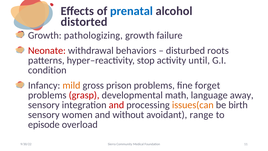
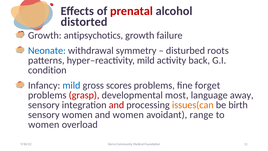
prenatal colour: blue -> red
pathologizing: pathologizing -> antipsychotics
Neonate colour: red -> blue
behaviors: behaviors -> symmetry
hyper–reactivity stop: stop -> mild
until: until -> back
mild at (71, 85) colour: orange -> blue
prison: prison -> scores
math: math -> most
and without: without -> women
episode at (44, 124): episode -> women
